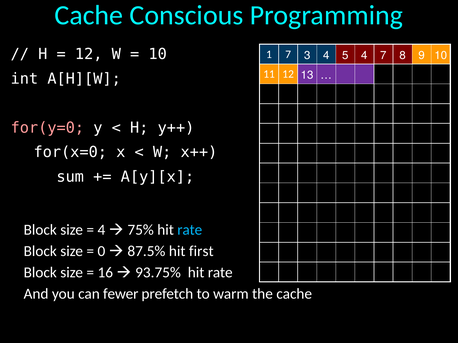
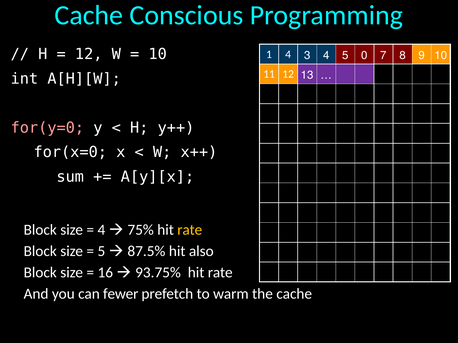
1 7: 7 -> 4
5 4: 4 -> 0
rate at (190, 230) colour: light blue -> yellow
0 at (101, 251): 0 -> 5
first: first -> also
